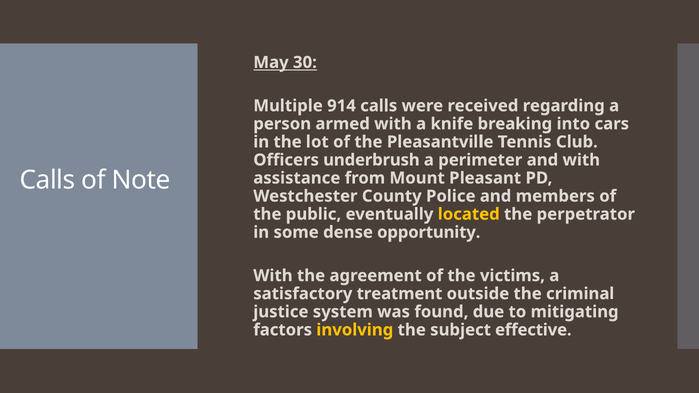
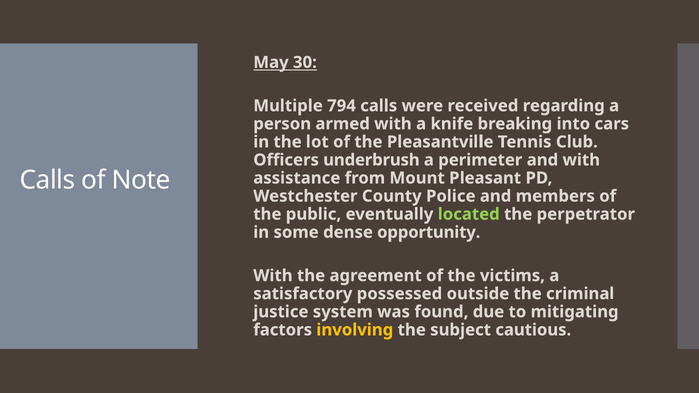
914: 914 -> 794
located colour: yellow -> light green
treatment: treatment -> possessed
effective: effective -> cautious
